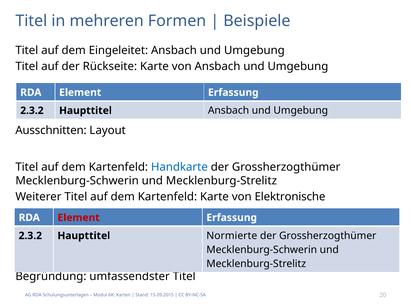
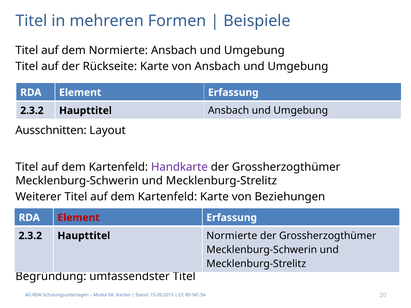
dem Eingeleitet: Eingeleitet -> Normierte
Handkarte colour: blue -> purple
Elektronische: Elektronische -> Beziehungen
